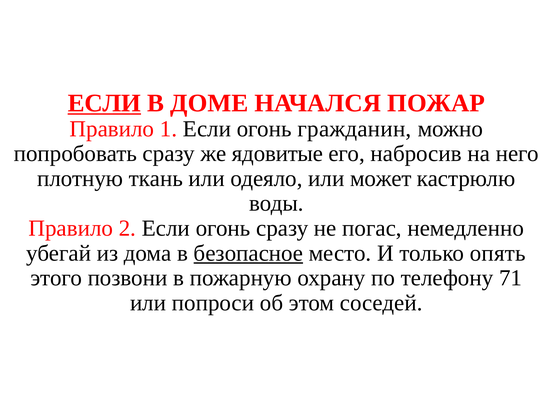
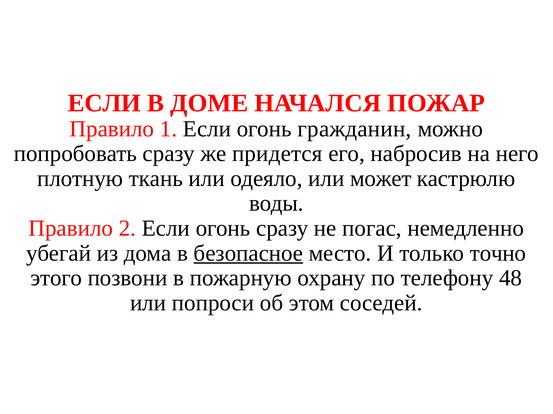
ЕСЛИ at (104, 103) underline: present -> none
ядовитые: ядовитые -> придется
опять: опять -> точно
71: 71 -> 48
